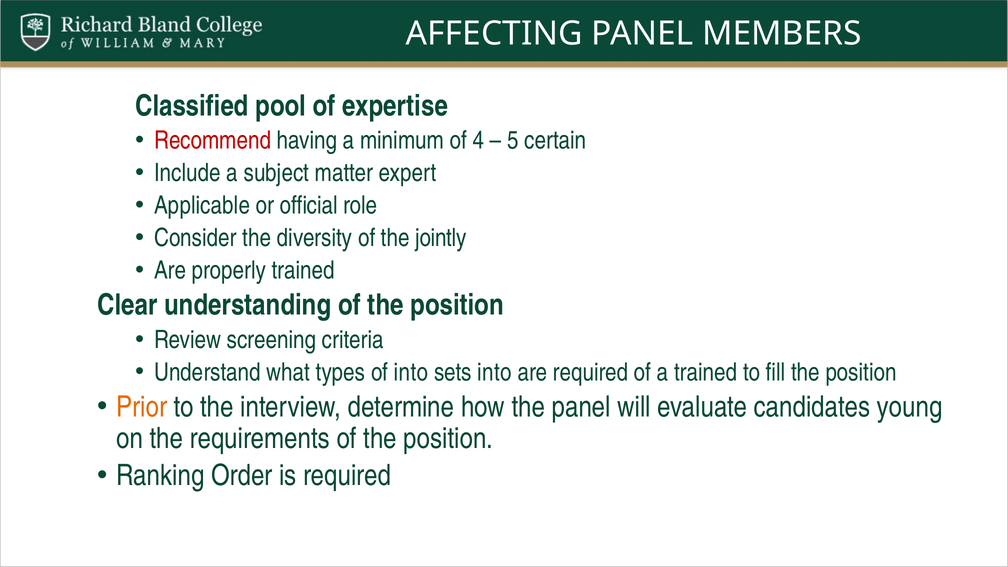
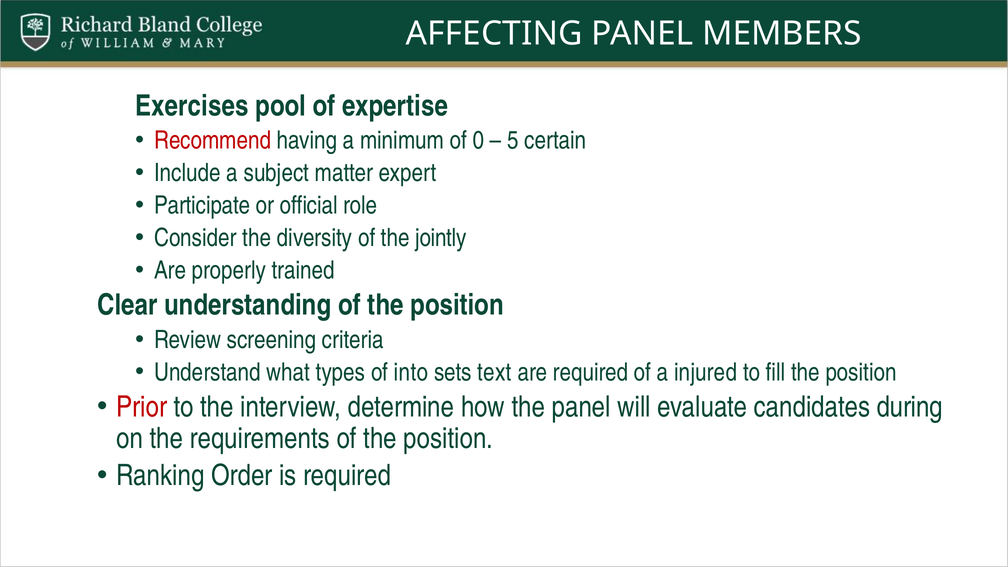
Classified: Classified -> Exercises
4: 4 -> 0
Applicable: Applicable -> Participate
sets into: into -> text
a trained: trained -> injured
Prior colour: orange -> red
young: young -> during
